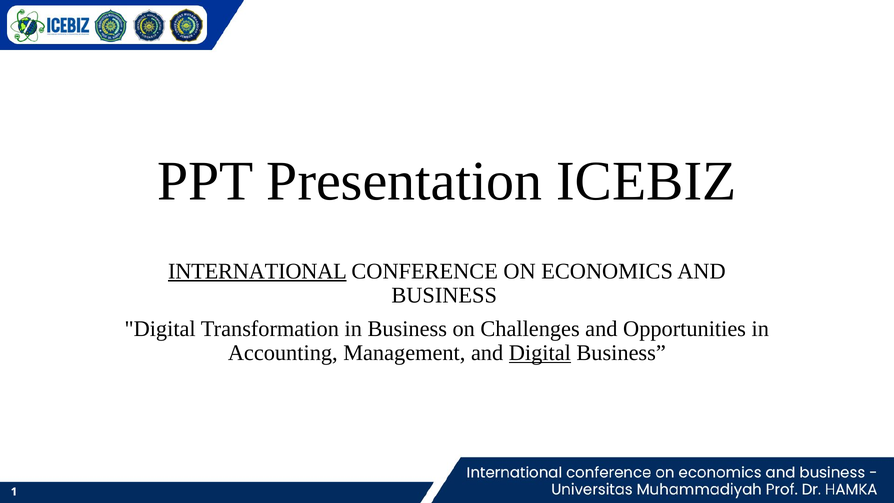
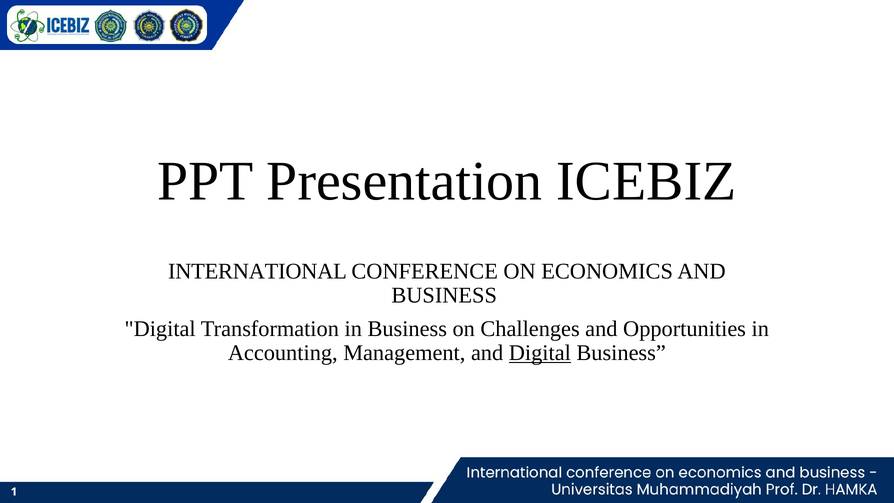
INTERNATIONAL underline: present -> none
